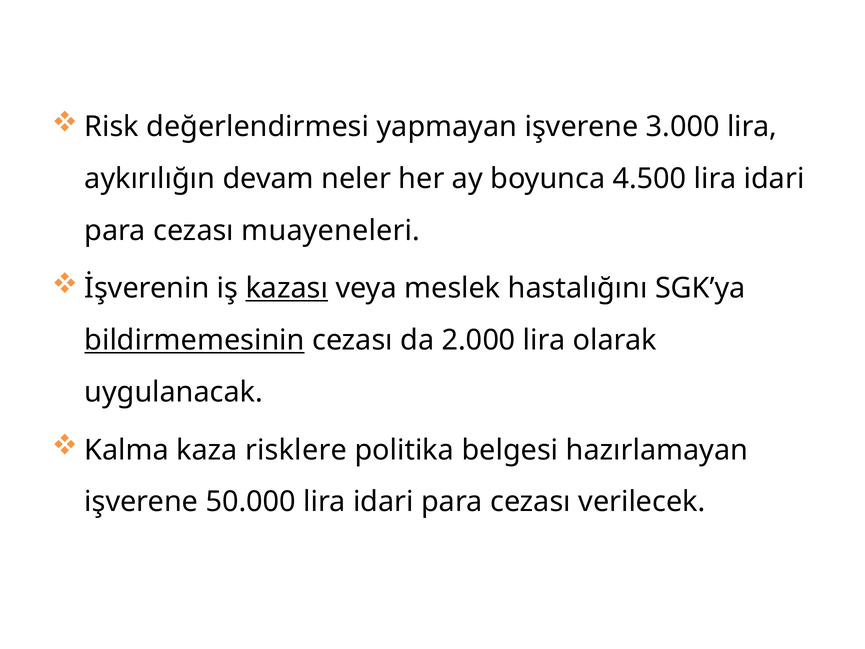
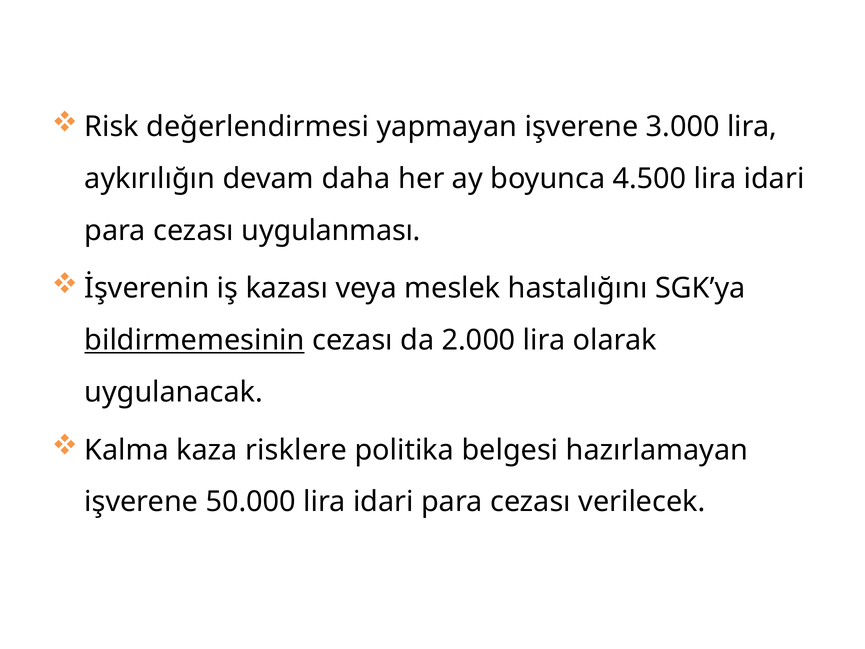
neler: neler -> daha
muayeneleri: muayeneleri -> uygulanması
kazası underline: present -> none
